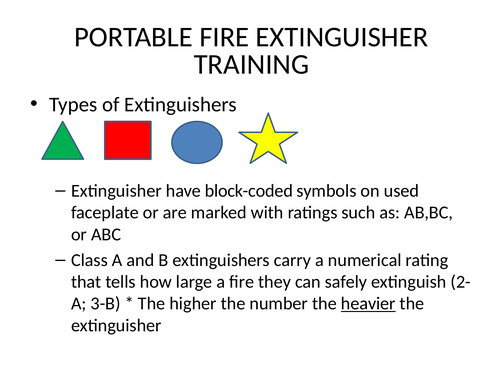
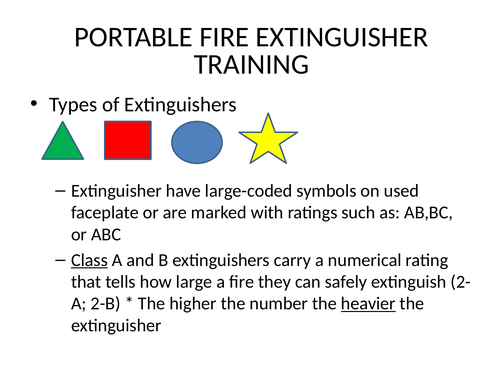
block-coded: block-coded -> large-coded
Class underline: none -> present
3-B: 3-B -> 2-B
